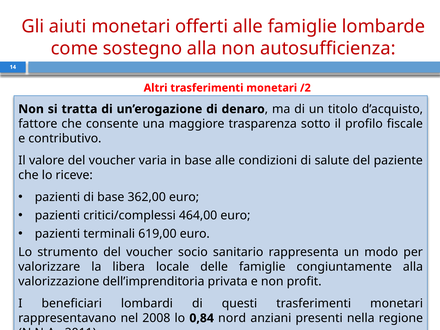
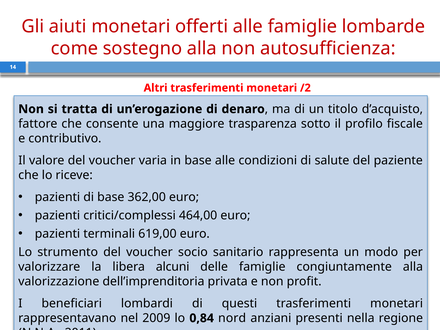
locale: locale -> alcuni
2008: 2008 -> 2009
